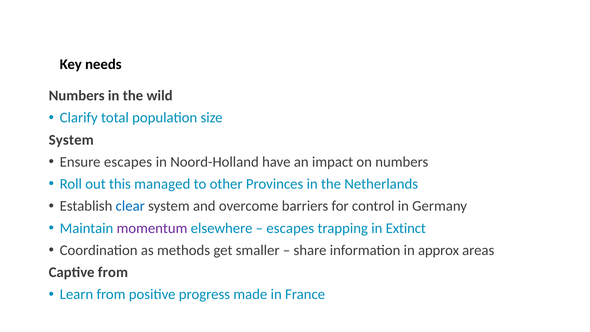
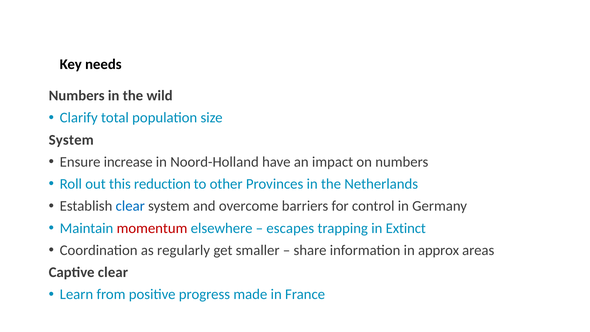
Ensure escapes: escapes -> increase
managed: managed -> reduction
momentum colour: purple -> red
methods: methods -> regularly
Captive from: from -> clear
